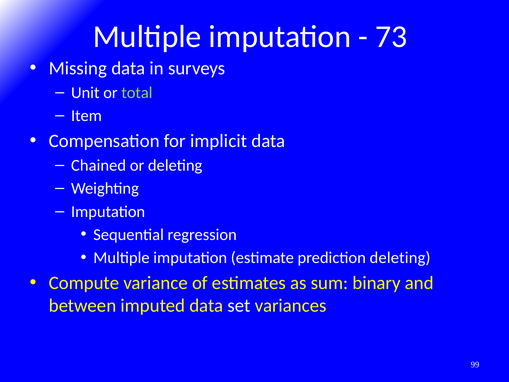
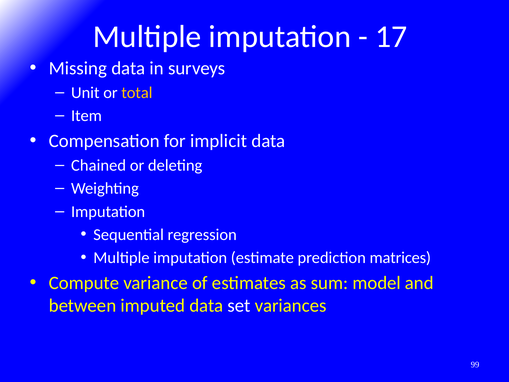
73: 73 -> 17
total colour: light green -> yellow
prediction deleting: deleting -> matrices
binary: binary -> model
